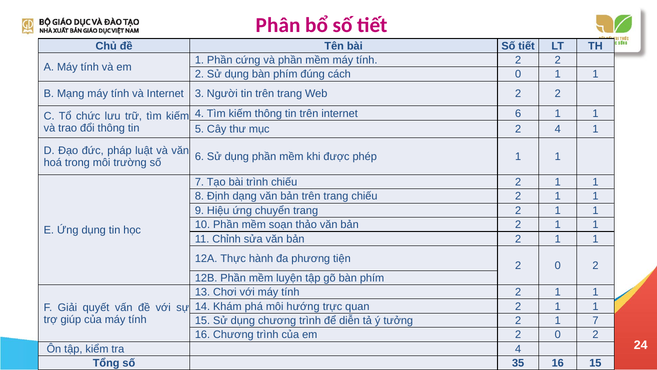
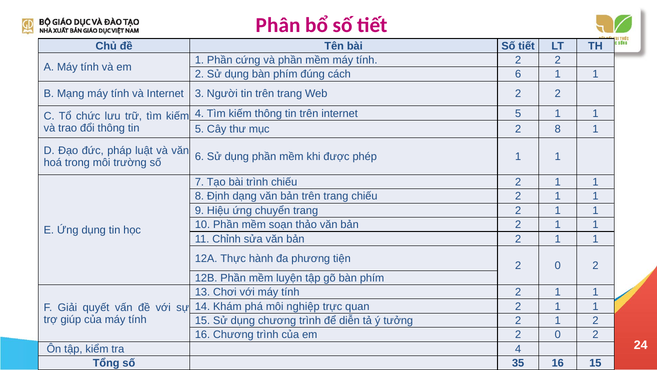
cách 0: 0 -> 6
internet 6: 6 -> 5
2 4: 4 -> 8
hướng: hướng -> nghiệp
1 7: 7 -> 2
